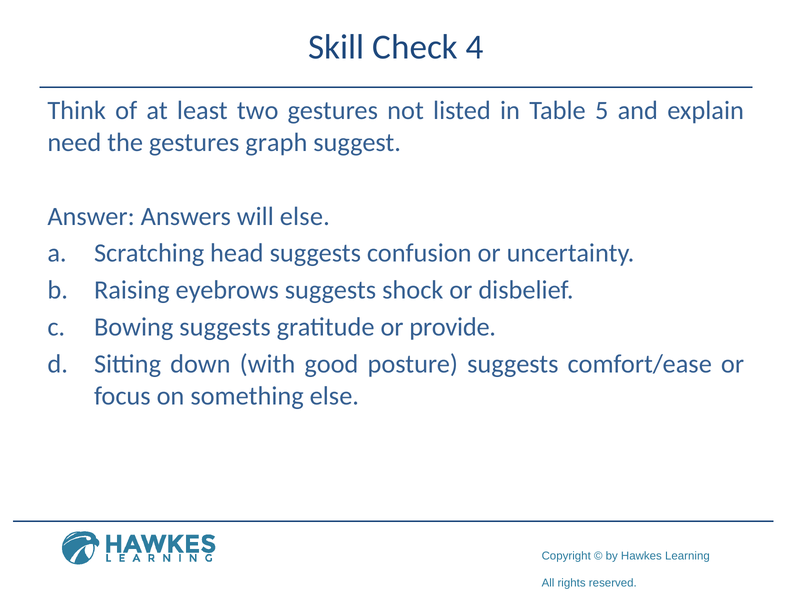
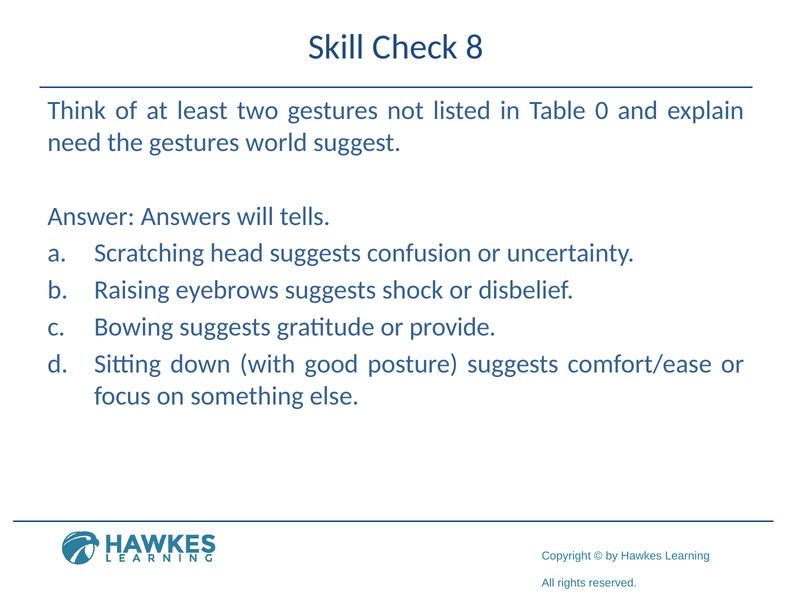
4: 4 -> 8
5: 5 -> 0
graph: graph -> world
will else: else -> tells
